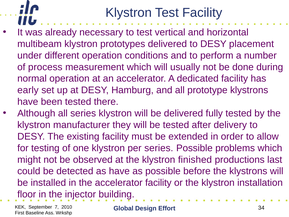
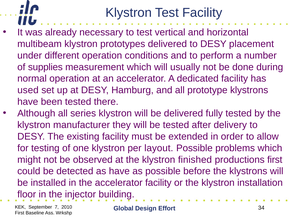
process: process -> supplies
early: early -> used
per series: series -> layout
productions last: last -> first
